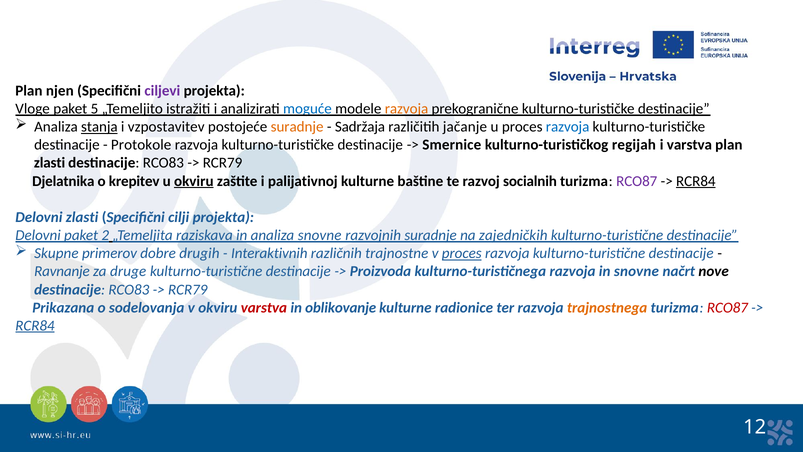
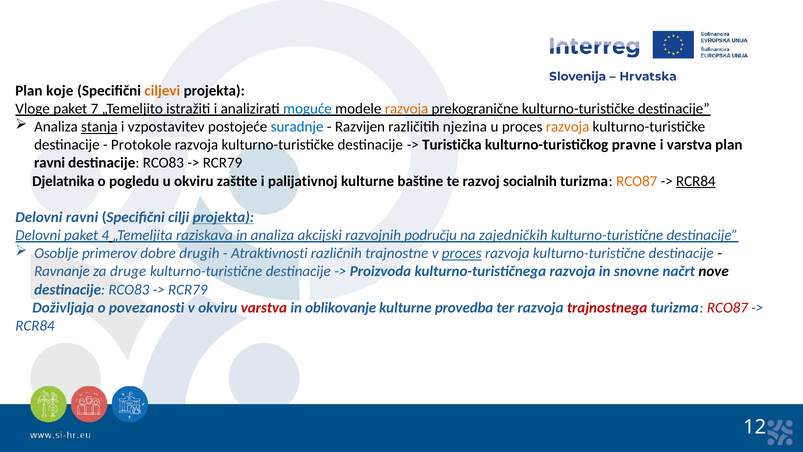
njen: njen -> koje
ciljevi colour: purple -> orange
5: 5 -> 7
suradnje at (297, 127) colour: orange -> blue
Sadržaja: Sadržaja -> Razvijen
jačanje: jačanje -> njezina
razvoja at (568, 127) colour: blue -> orange
Smernice: Smernice -> Turistička
regijah: regijah -> pravne
zlasti at (50, 163): zlasti -> ravni
krepitev: krepitev -> pogledu
okviru at (194, 181) underline: present -> none
RCO87 at (637, 181) colour: purple -> orange
Delovni zlasti: zlasti -> ravni
projekta at (223, 217) underline: none -> present
2: 2 -> 4
analiza snovne: snovne -> akcijski
razvojnih suradnje: suradnje -> području
Skupne: Skupne -> Osoblje
Interaktivnih: Interaktivnih -> Atraktivnosti
Prikazana: Prikazana -> Doživljaja
sodelovanja: sodelovanja -> povezanosti
radionice: radionice -> provedba
trajnostnega colour: orange -> red
RCR84 at (35, 325) underline: present -> none
